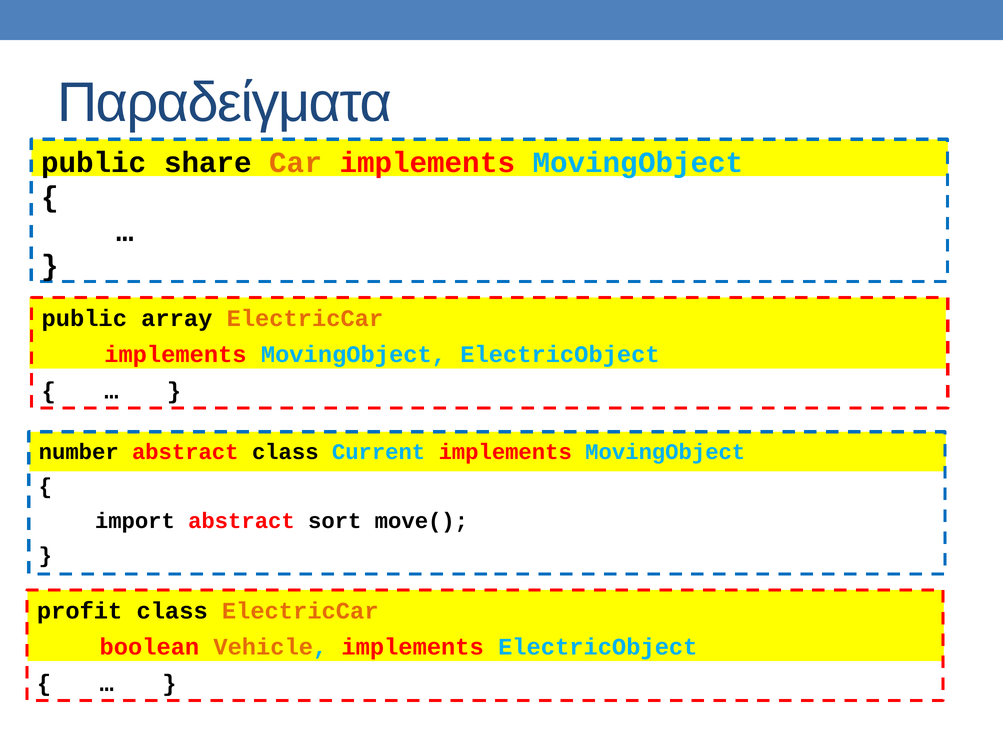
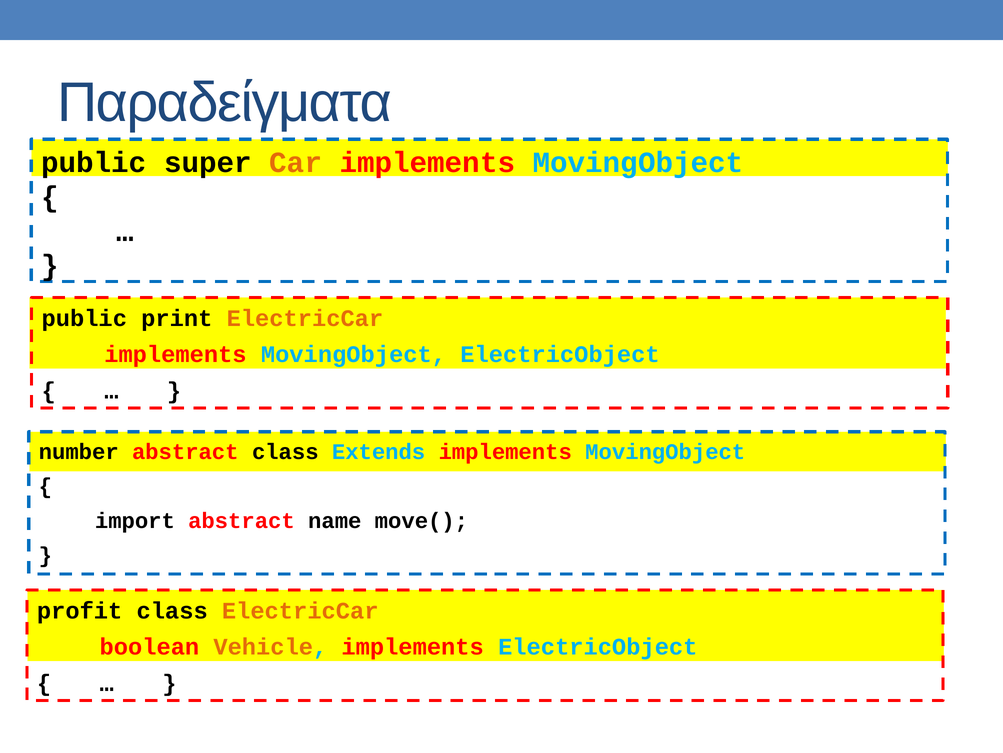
share: share -> super
array: array -> print
Current: Current -> Extends
sort: sort -> name
